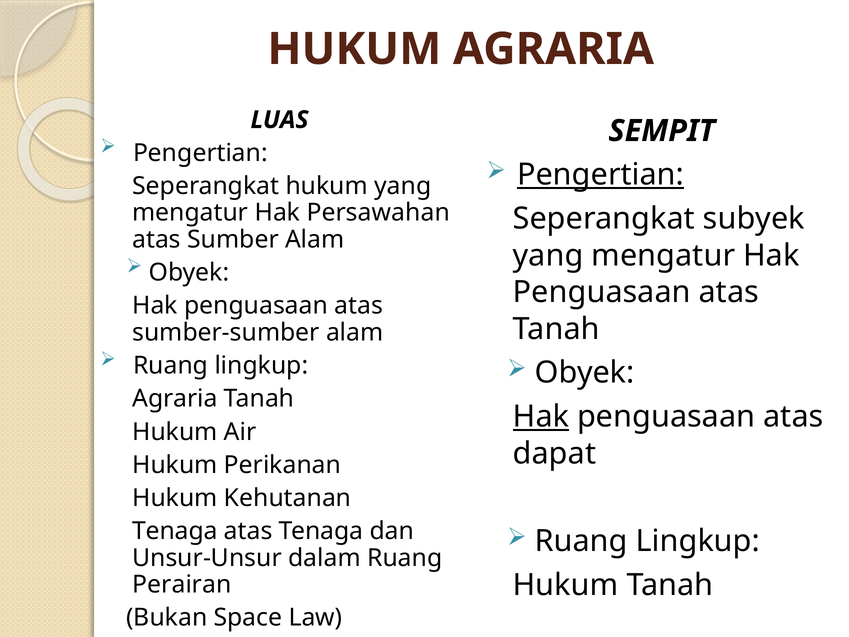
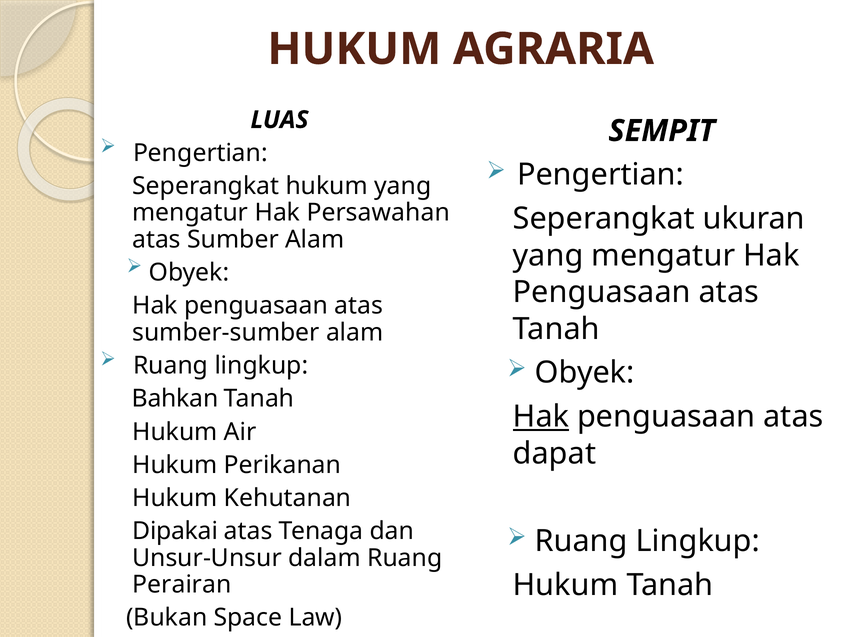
Pengertian at (601, 175) underline: present -> none
subyek: subyek -> ukuran
Agraria at (175, 399): Agraria -> Bahkan
Tenaga at (175, 531): Tenaga -> Dipakai
